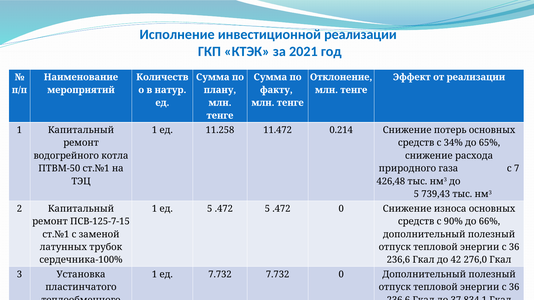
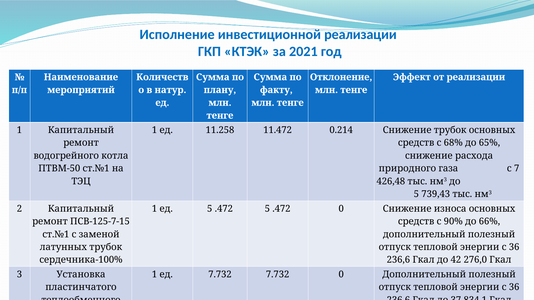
Снижение потерь: потерь -> трубок
34%: 34% -> 68%
